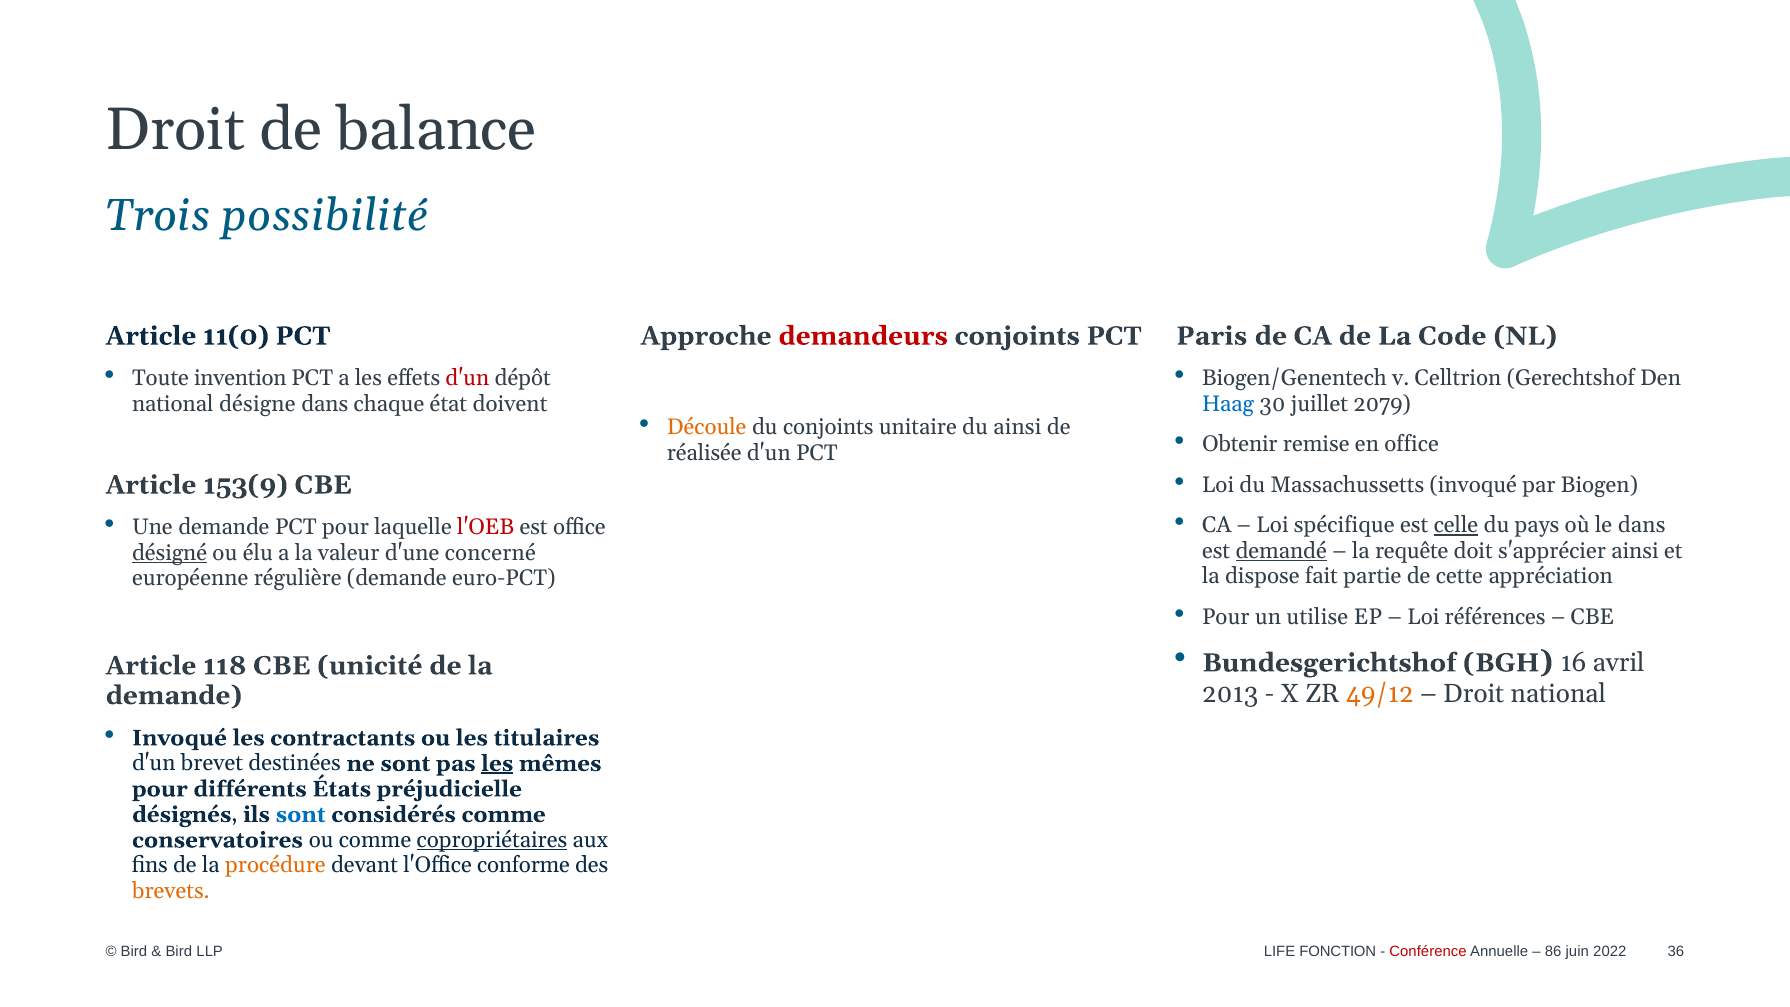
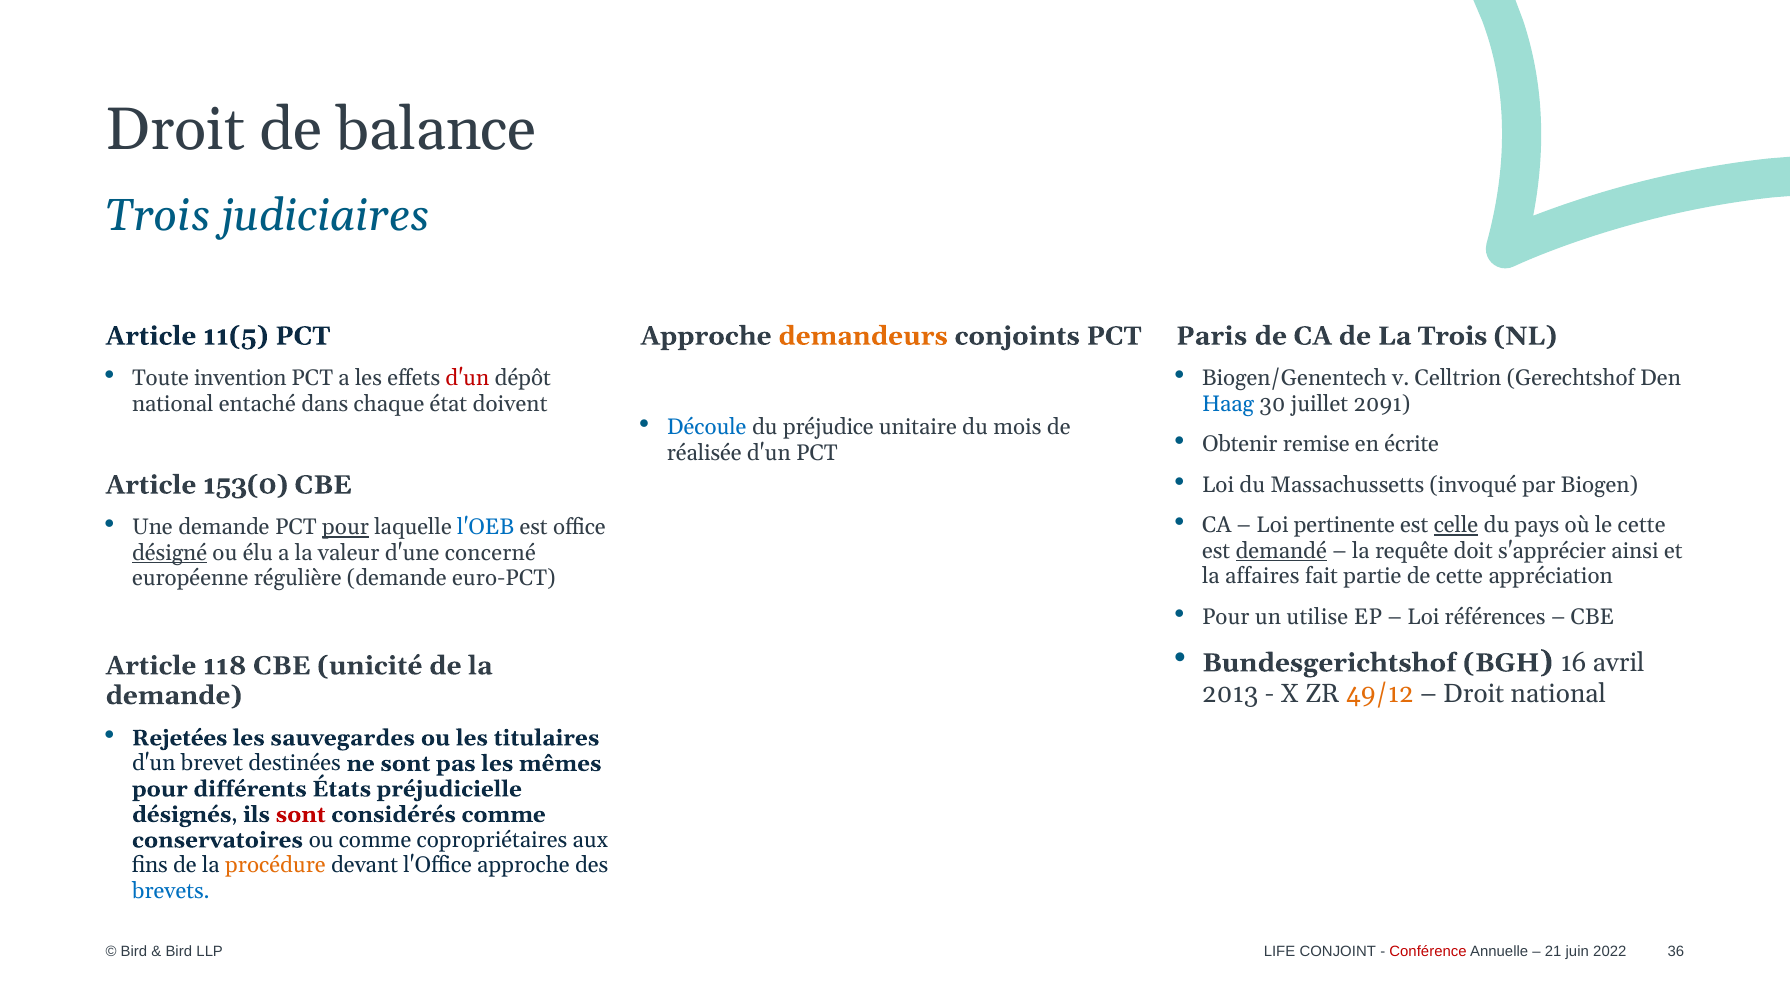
possibilité: possibilité -> judiciaires
11(0: 11(0 -> 11(5
demandeurs colour: red -> orange
La Code: Code -> Trois
désigne: désigne -> entaché
2079: 2079 -> 2091
Découle colour: orange -> blue
du conjoints: conjoints -> préjudice
du ainsi: ainsi -> mois
en office: office -> écrite
153(9: 153(9 -> 153(0
spécifique: spécifique -> pertinente
le dans: dans -> cette
pour at (346, 527) underline: none -> present
l'OEB colour: red -> blue
dispose: dispose -> affaires
Invoqué at (179, 738): Invoqué -> Rejetées
contractants: contractants -> sauvegardes
les at (497, 763) underline: present -> none
sont at (301, 814) colour: blue -> red
copropriétaires underline: present -> none
l'Office conforme: conforme -> approche
brevets colour: orange -> blue
FONCTION: FONCTION -> CONJOINT
86: 86 -> 21
